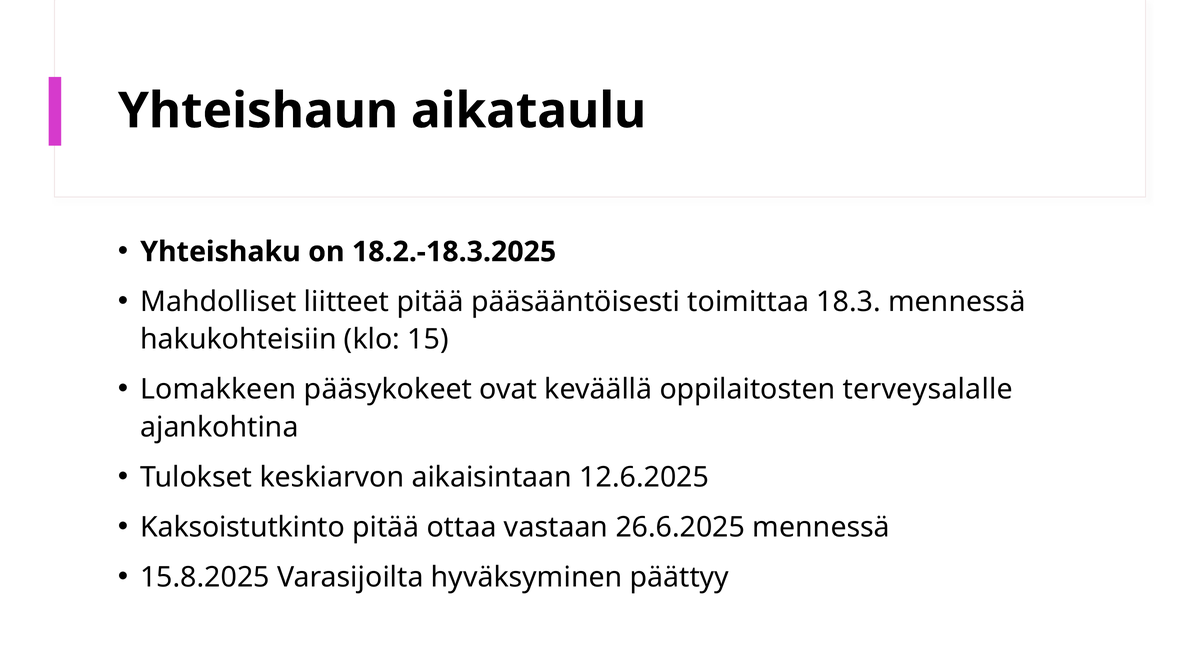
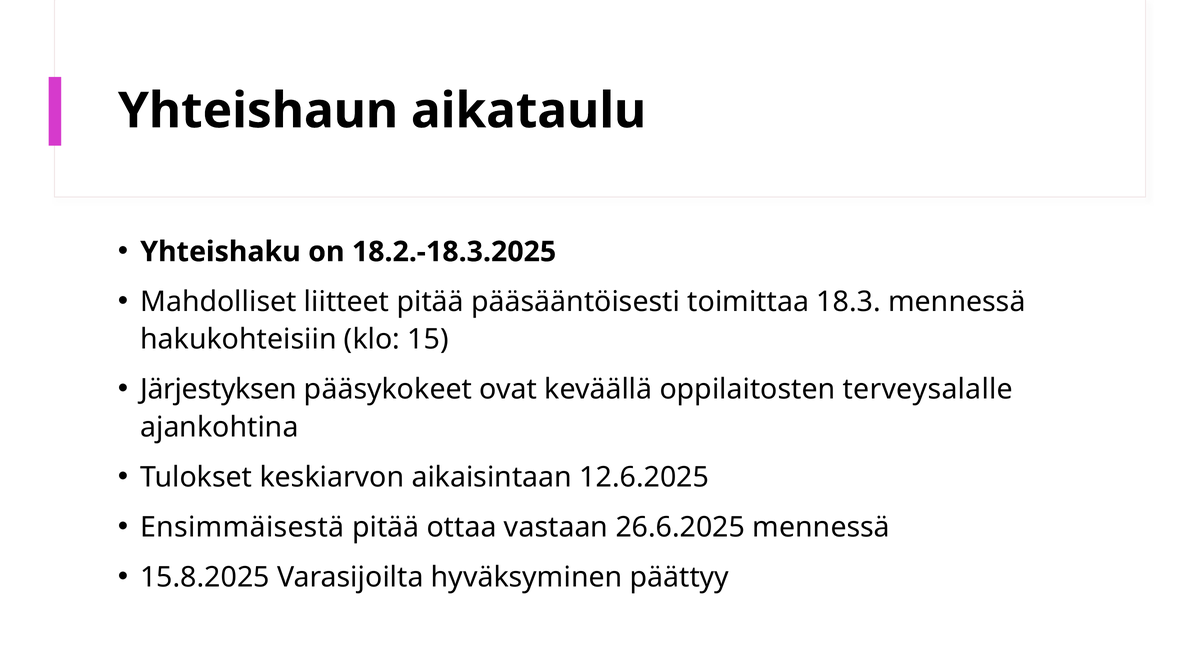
Lomakkeen: Lomakkeen -> Järjestyksen
Kaksoistutkinto: Kaksoistutkinto -> Ensimmäisestä
